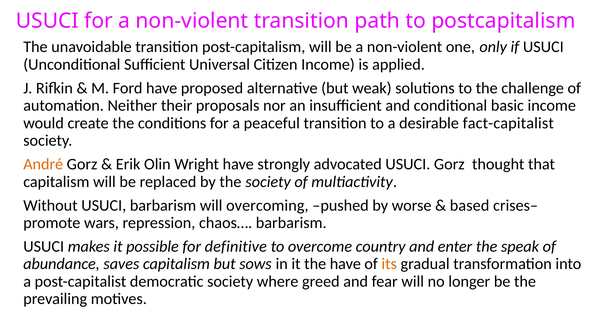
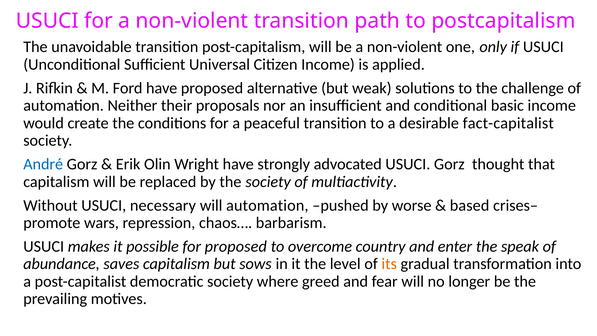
André colour: orange -> blue
USUCI barbarism: barbarism -> necessary
will overcoming: overcoming -> automation
for definitive: definitive -> proposed
the have: have -> level
